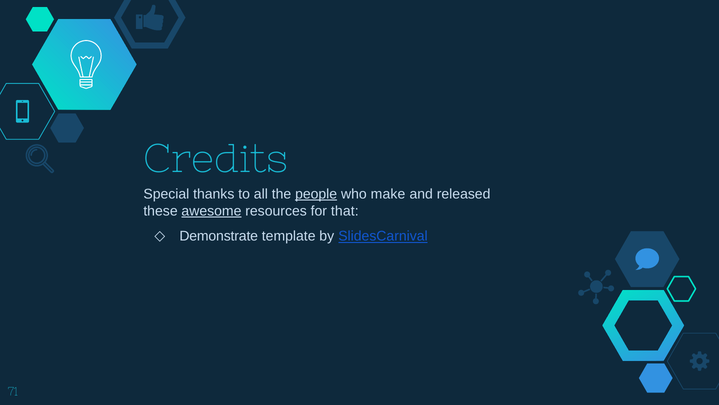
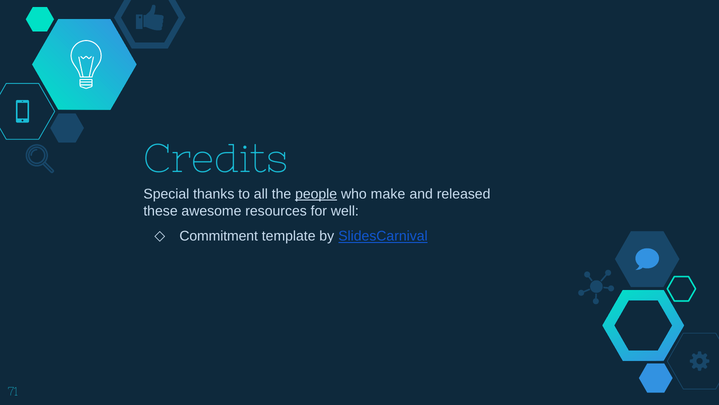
awesome underline: present -> none
that: that -> well
Demonstrate: Demonstrate -> Commitment
